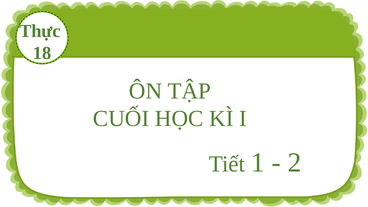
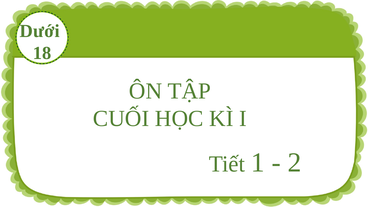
Thực: Thực -> Dưới
